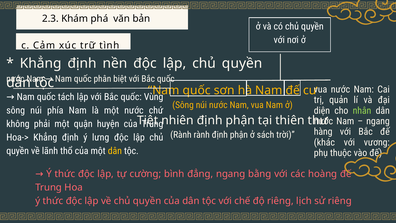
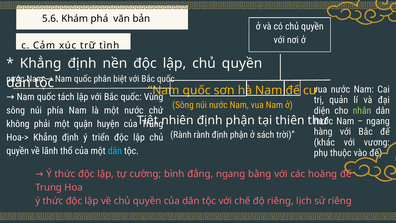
2.3: 2.3 -> 5.6
lưng: lưng -> triển
dân at (115, 151) colour: yellow -> light blue
